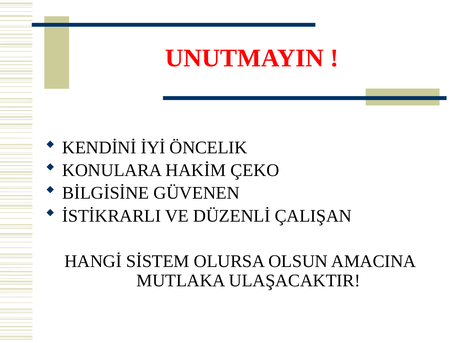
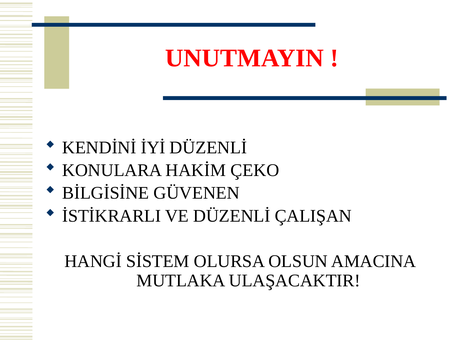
İYİ ÖNCELIK: ÖNCELIK -> DÜZENLİ
